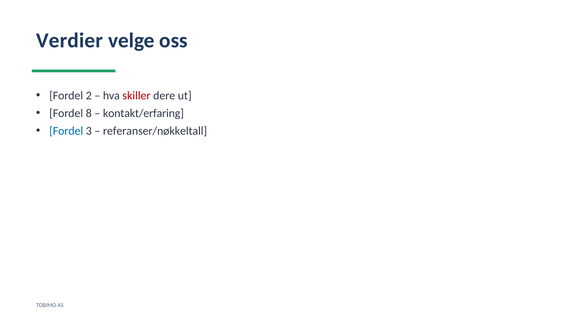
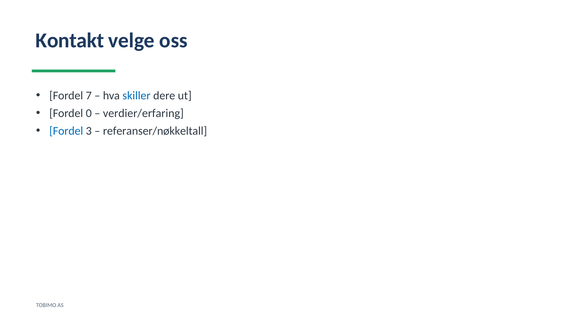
Verdier: Verdier -> Kontakt
2: 2 -> 7
skiller colour: red -> blue
8: 8 -> 0
kontakt/erfaring: kontakt/erfaring -> verdier/erfaring
